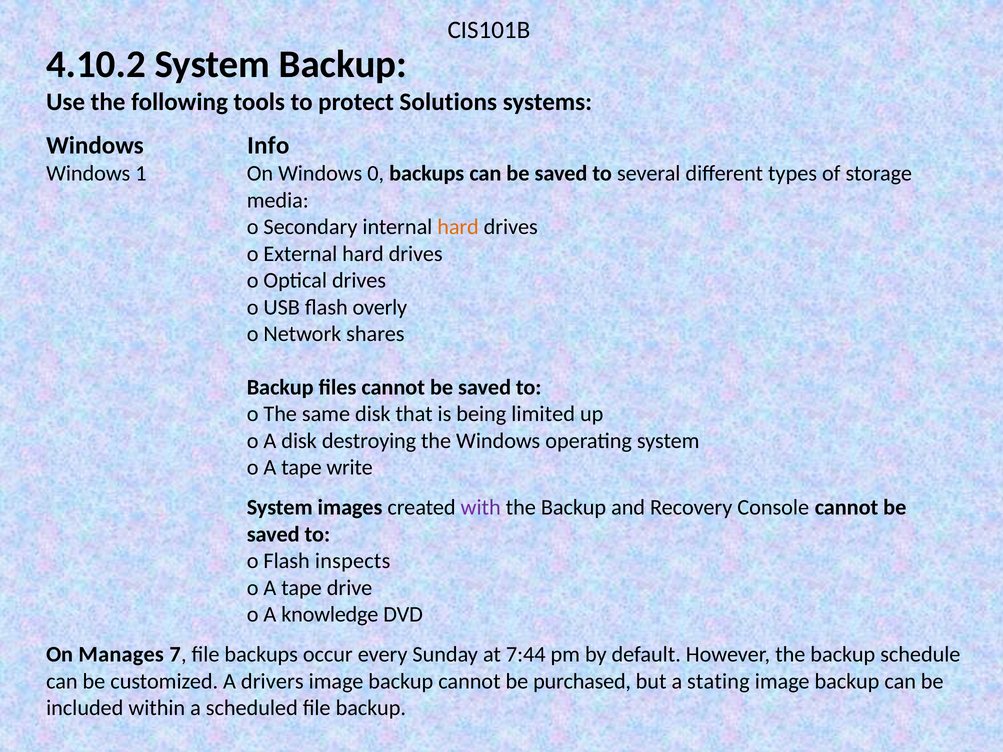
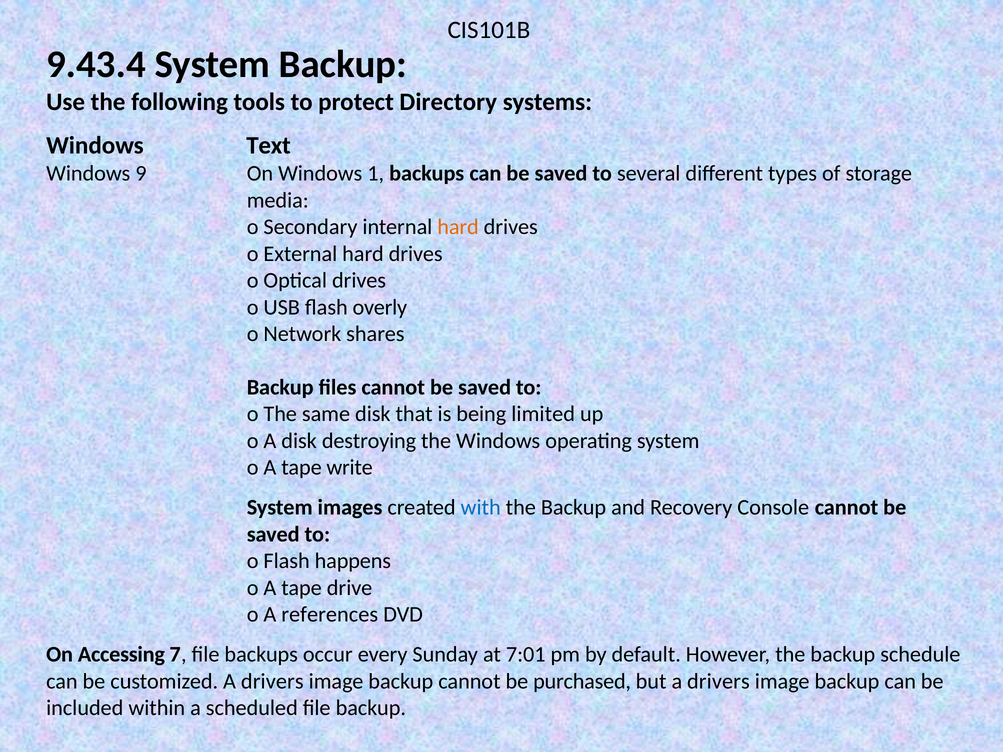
4.10.2: 4.10.2 -> 9.43.4
Solutions: Solutions -> Directory
Info: Info -> Text
1: 1 -> 9
0: 0 -> 1
with colour: purple -> blue
inspects: inspects -> happens
knowledge: knowledge -> references
Manages: Manages -> Accessing
7:44: 7:44 -> 7:01
but a stating: stating -> drivers
